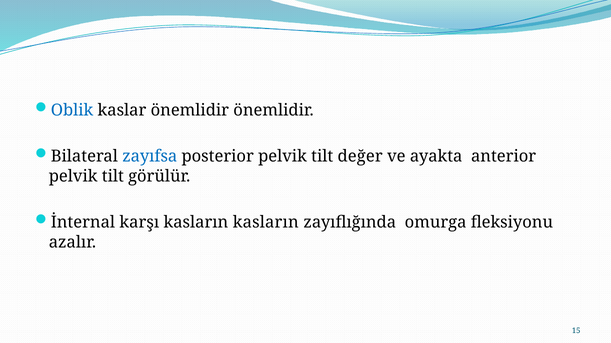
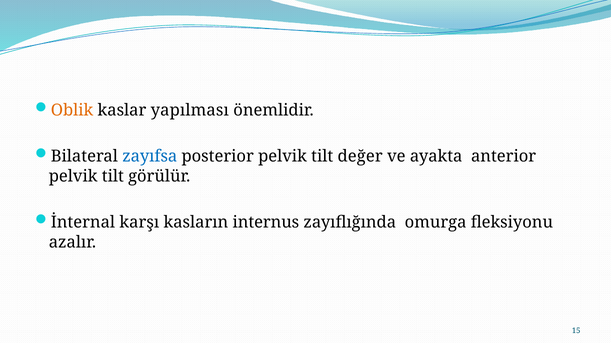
Oblik colour: blue -> orange
kaslar önemlidir: önemlidir -> yapılması
kasların kasların: kasların -> internus
